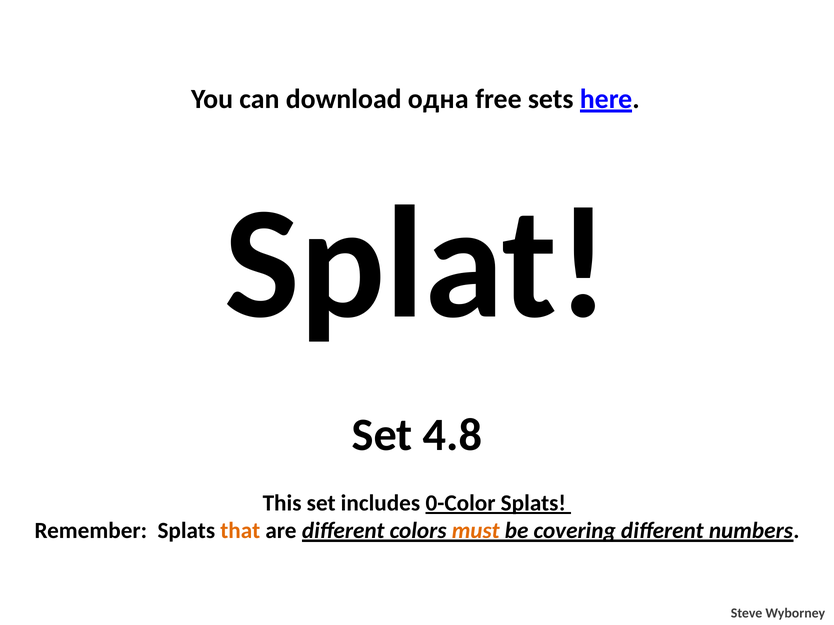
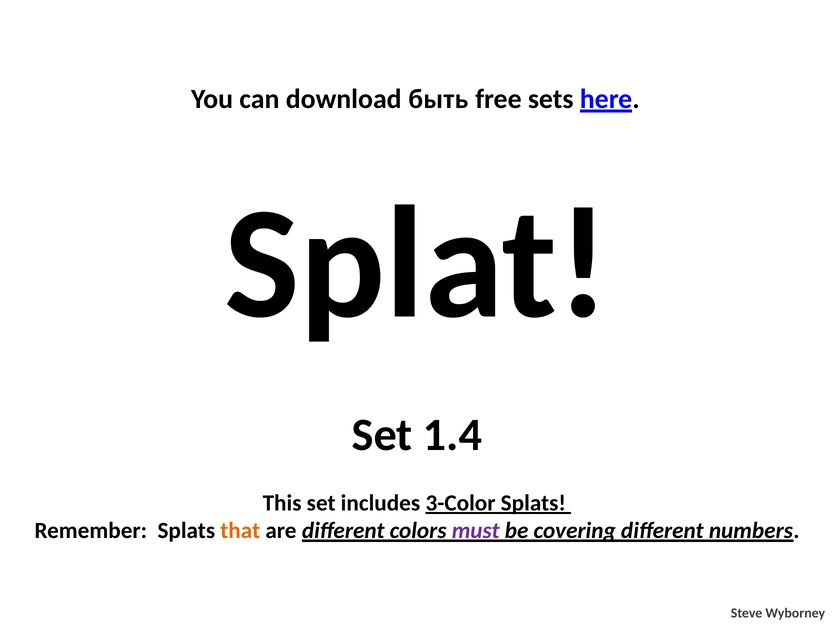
одна: одна -> быть
4.8: 4.8 -> 1.4
0-Color: 0-Color -> 3-Color
must colour: orange -> purple
